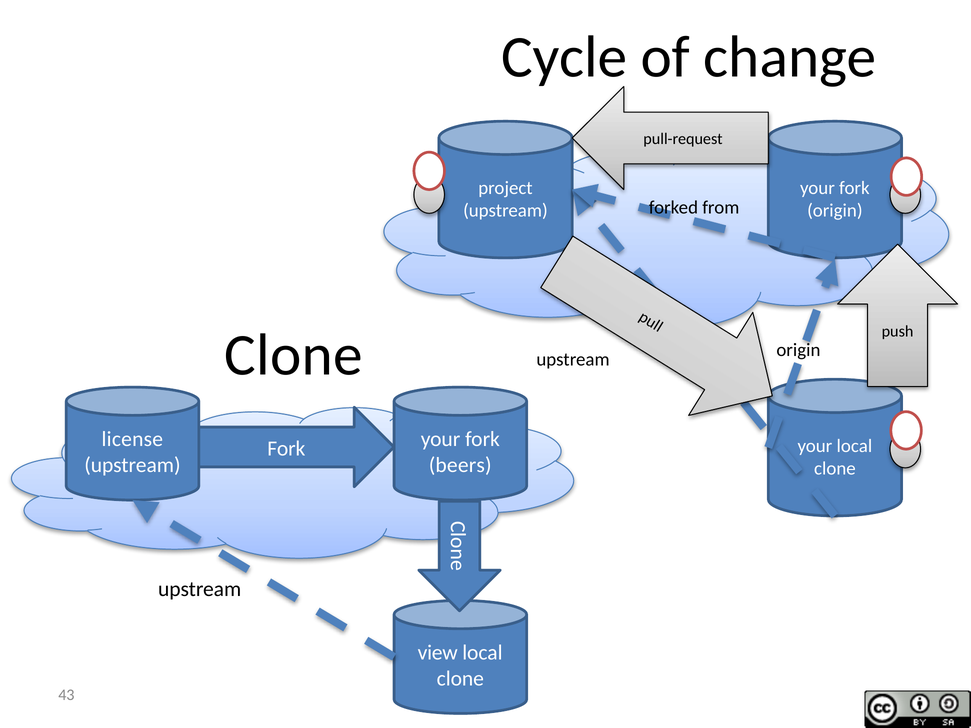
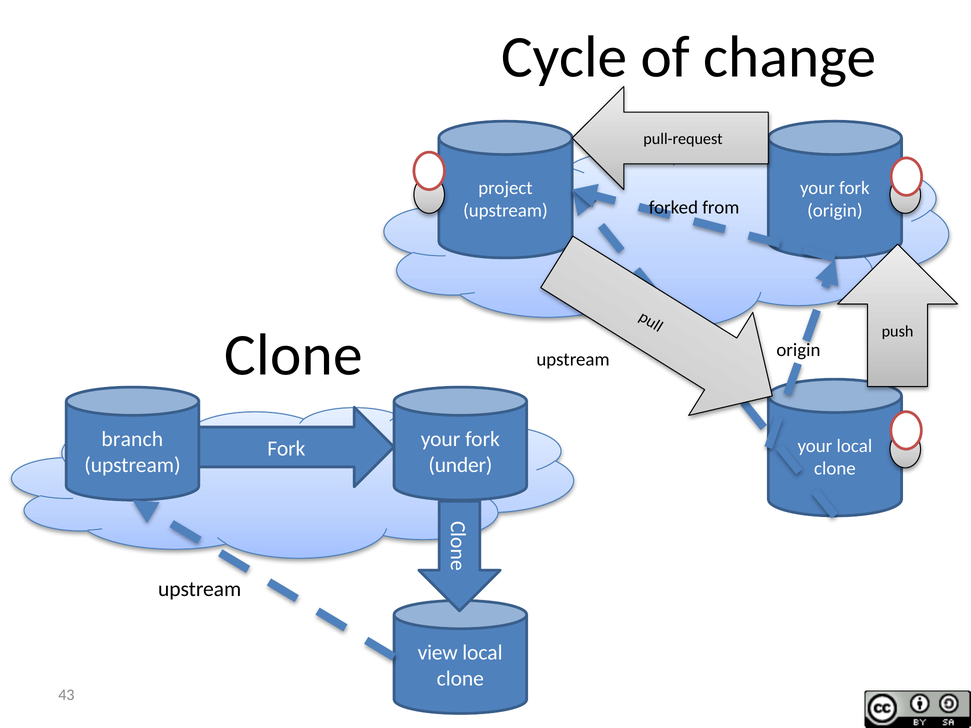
license: license -> branch
beers: beers -> under
